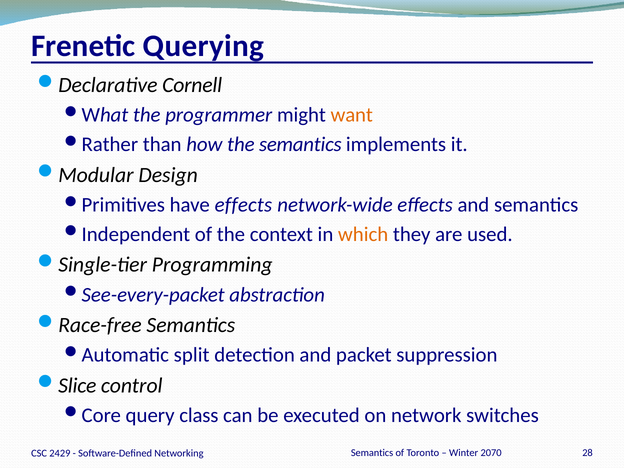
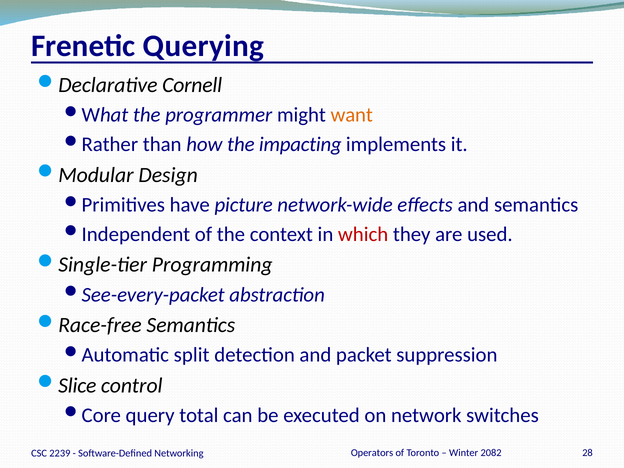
the semantics: semantics -> impacting
have effects: effects -> picture
which colour: orange -> red
class: class -> total
Semantics at (372, 453): Semantics -> Operators
2070: 2070 -> 2082
2429: 2429 -> 2239
